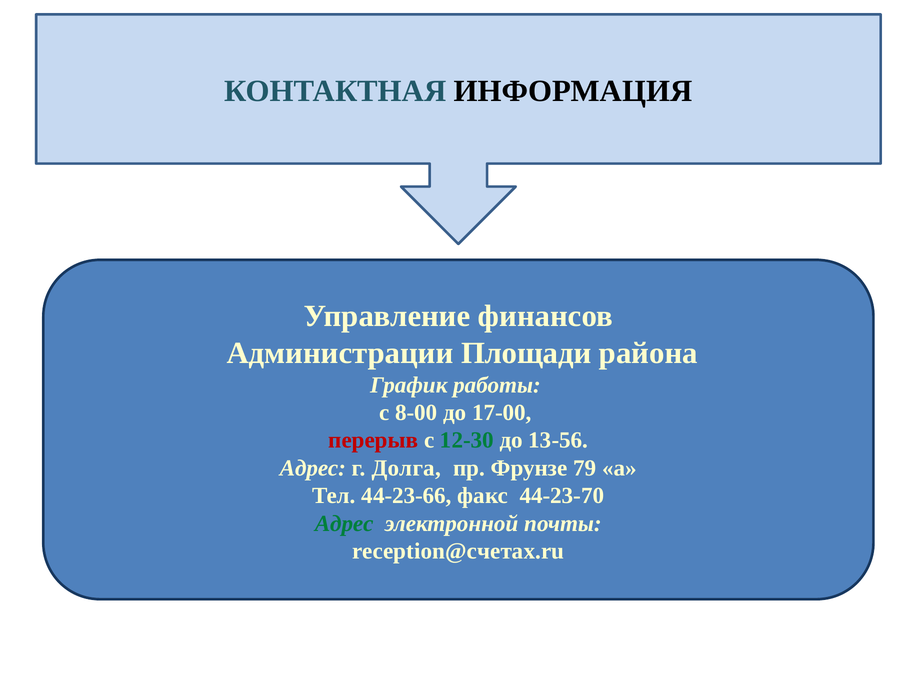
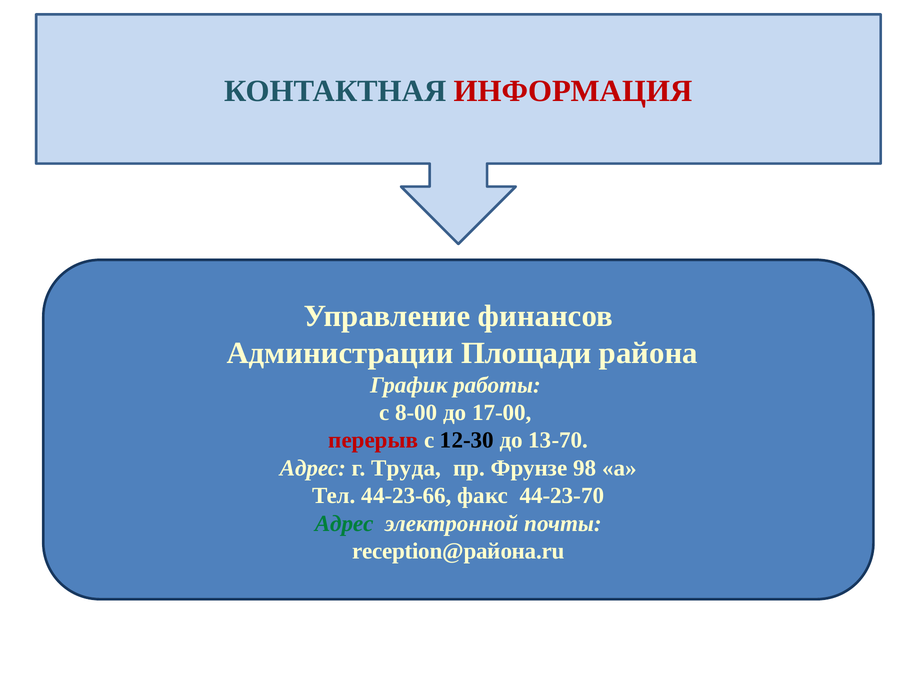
ИНФОРМАЦИЯ colour: black -> red
12-30 colour: green -> black
13-56: 13-56 -> 13-70
Долга: Долга -> Труда
79: 79 -> 98
reception@счетах.ru: reception@счетах.ru -> reception@района.ru
